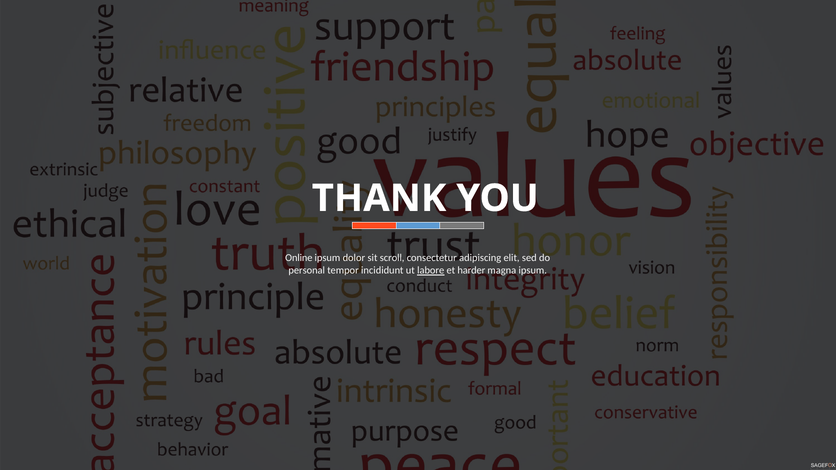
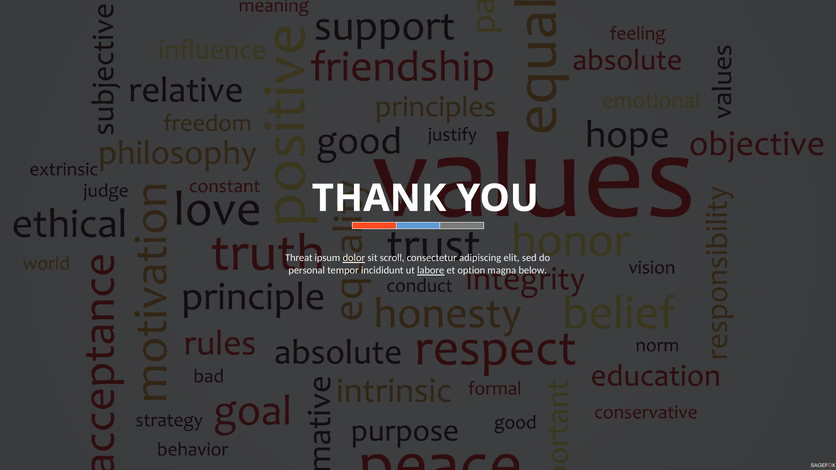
Online: Online -> Threat
dolor underline: none -> present
harder: harder -> option
magna ipsum: ipsum -> below
